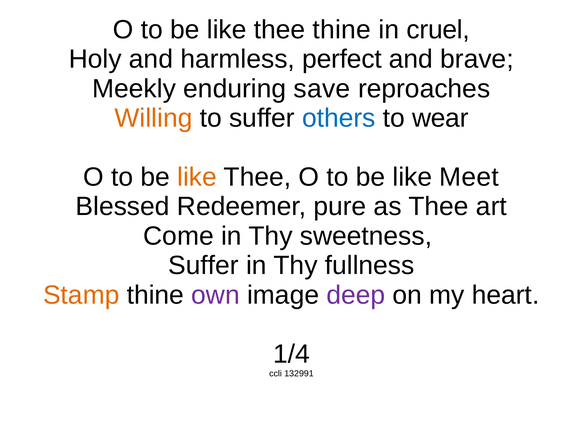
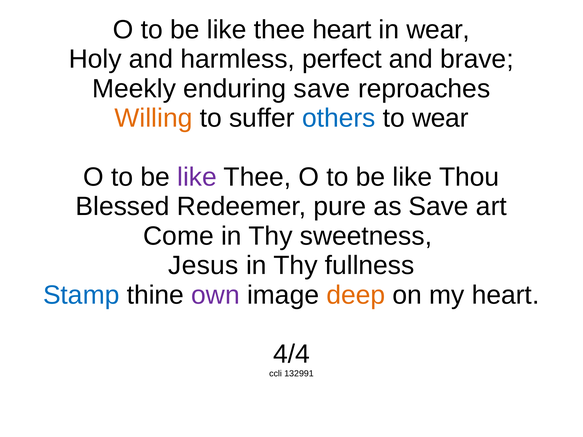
thee thine: thine -> heart
in cruel: cruel -> wear
like at (197, 177) colour: orange -> purple
Meet: Meet -> Thou
as Thee: Thee -> Save
Suffer at (203, 266): Suffer -> Jesus
Stamp colour: orange -> blue
deep colour: purple -> orange
1/4: 1/4 -> 4/4
